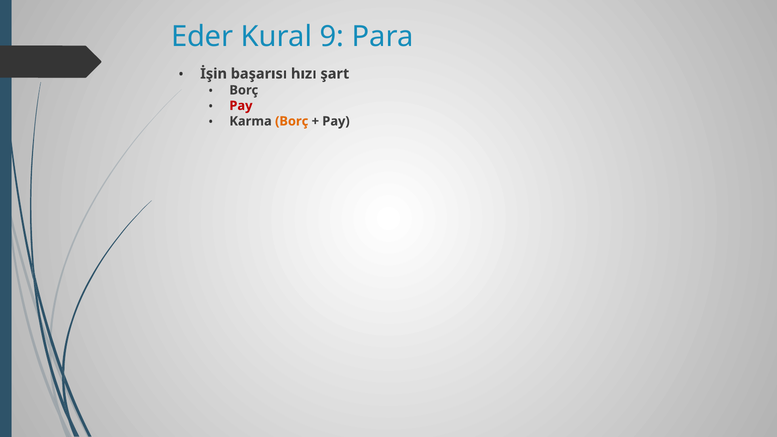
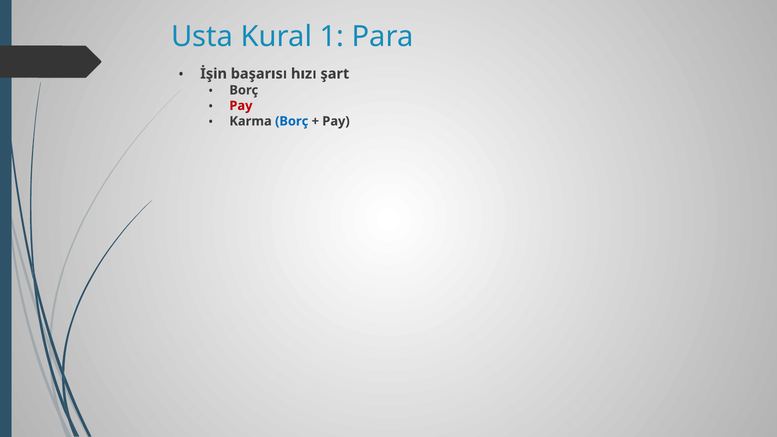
Eder: Eder -> Usta
9: 9 -> 1
Borç at (292, 121) colour: orange -> blue
